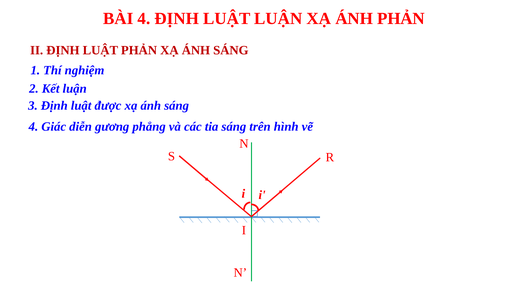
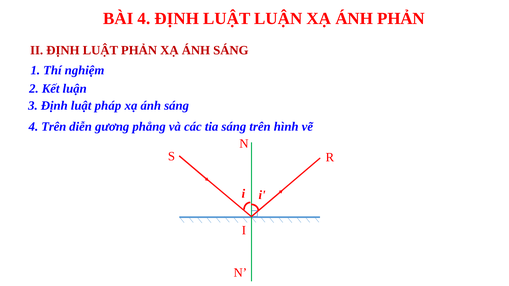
được: được -> pháp
4 Giác: Giác -> Trên
